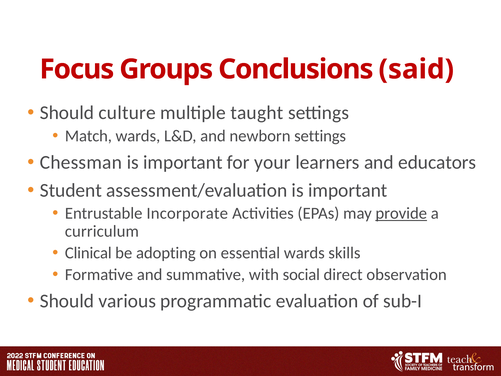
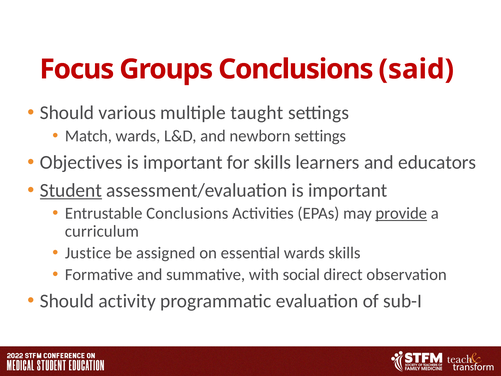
culture: culture -> various
Chessman: Chessman -> Objectives
for your: your -> skills
Student underline: none -> present
Entrustable Incorporate: Incorporate -> Conclusions
Clinical: Clinical -> Justice
adopting: adopting -> assigned
various: various -> activity
